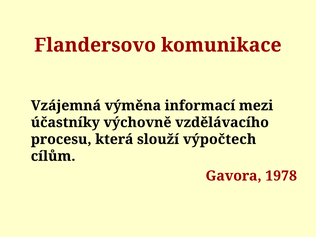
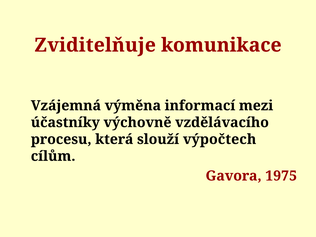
Flandersovo: Flandersovo -> Zviditelňuje
1978: 1978 -> 1975
